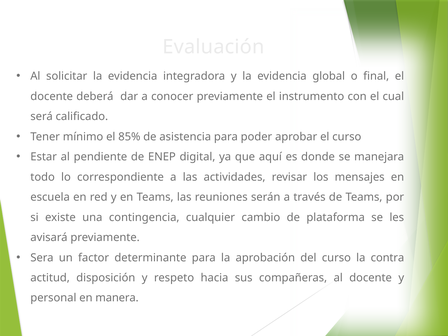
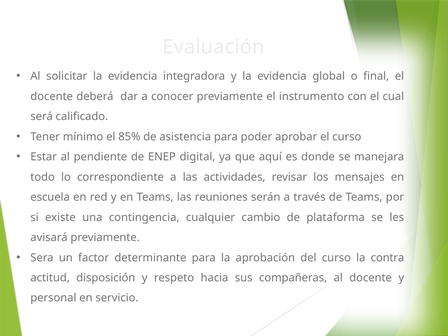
manera: manera -> servicio
